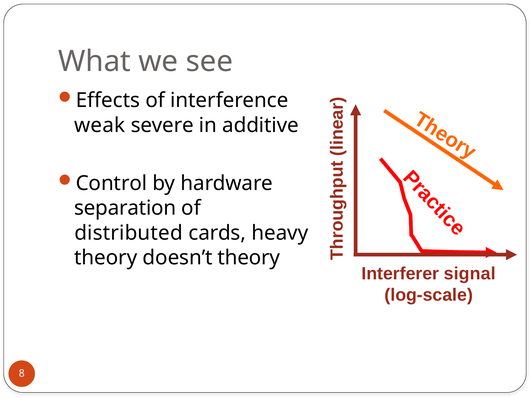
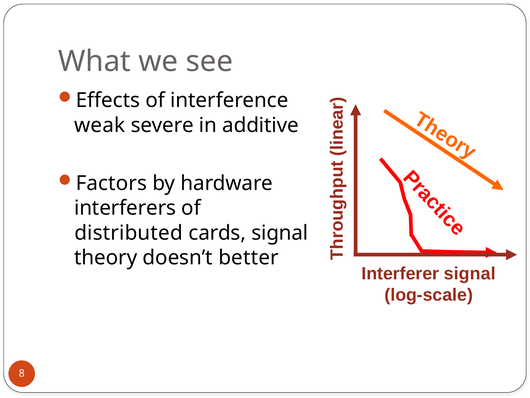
Control: Control -> Factors
separation: separation -> interferers
cards heavy: heavy -> signal
doesn’t theory: theory -> better
